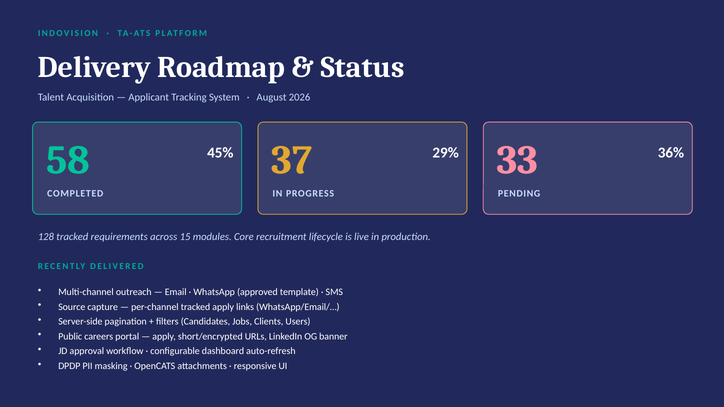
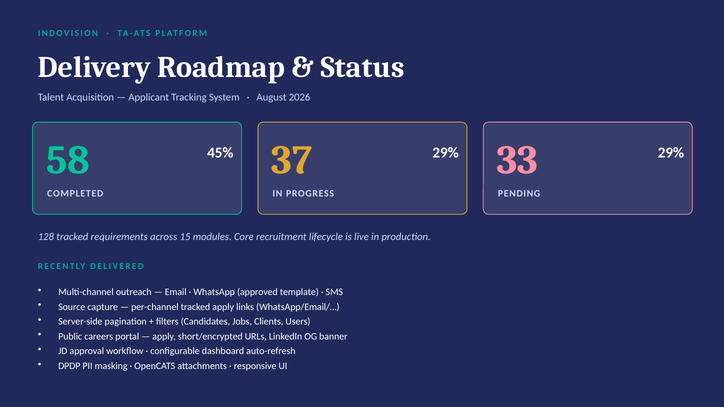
33 36%: 36% -> 29%
